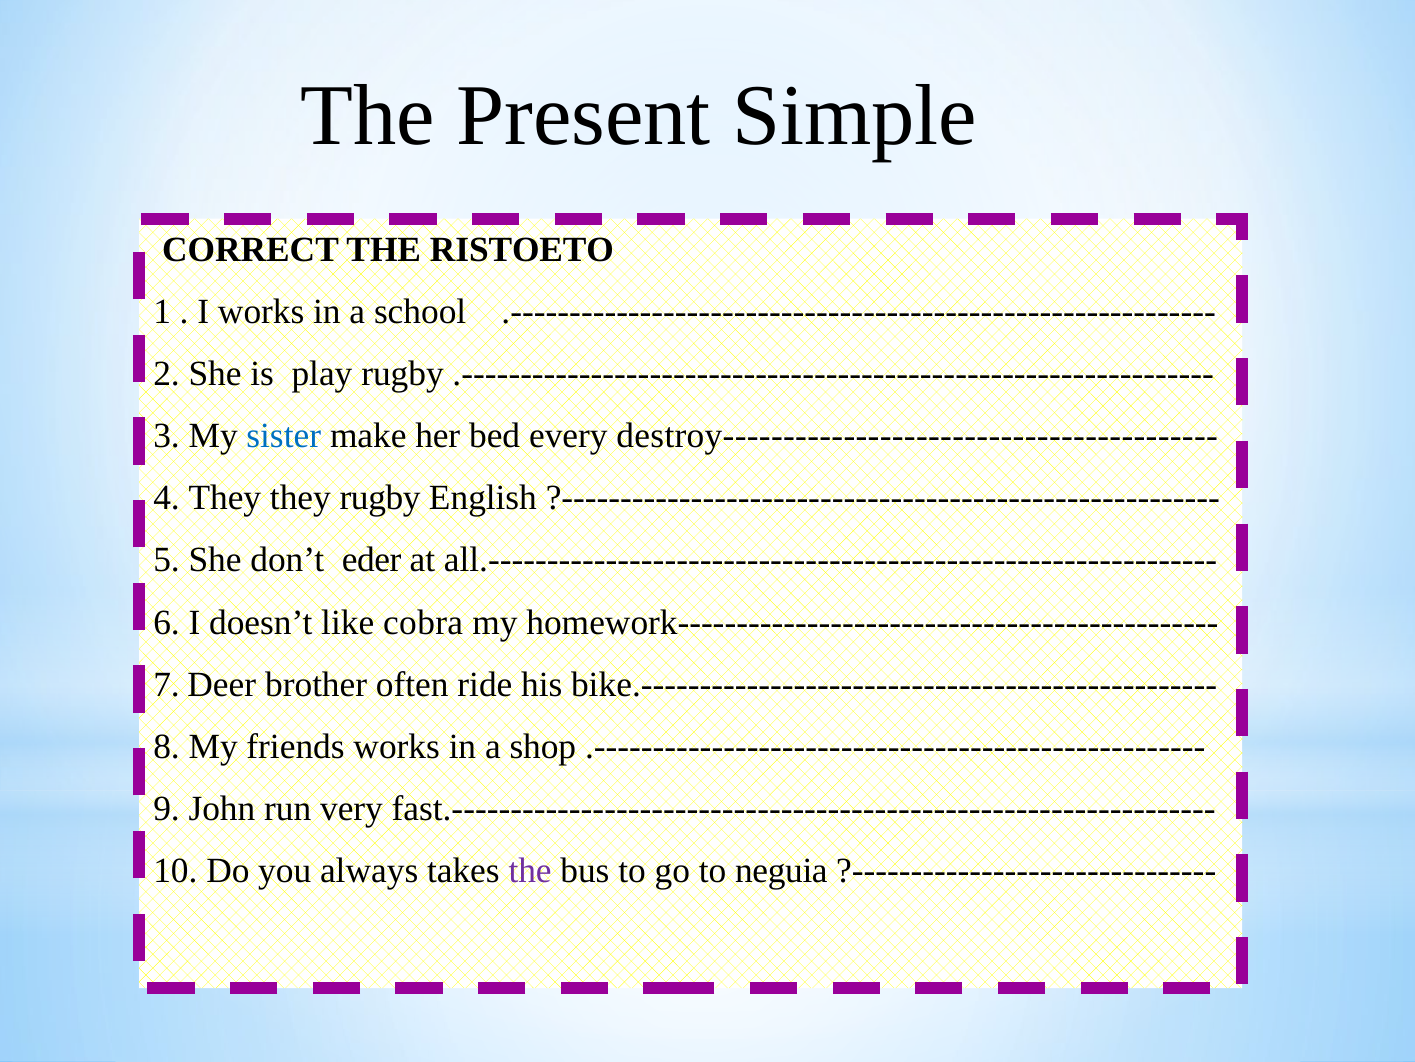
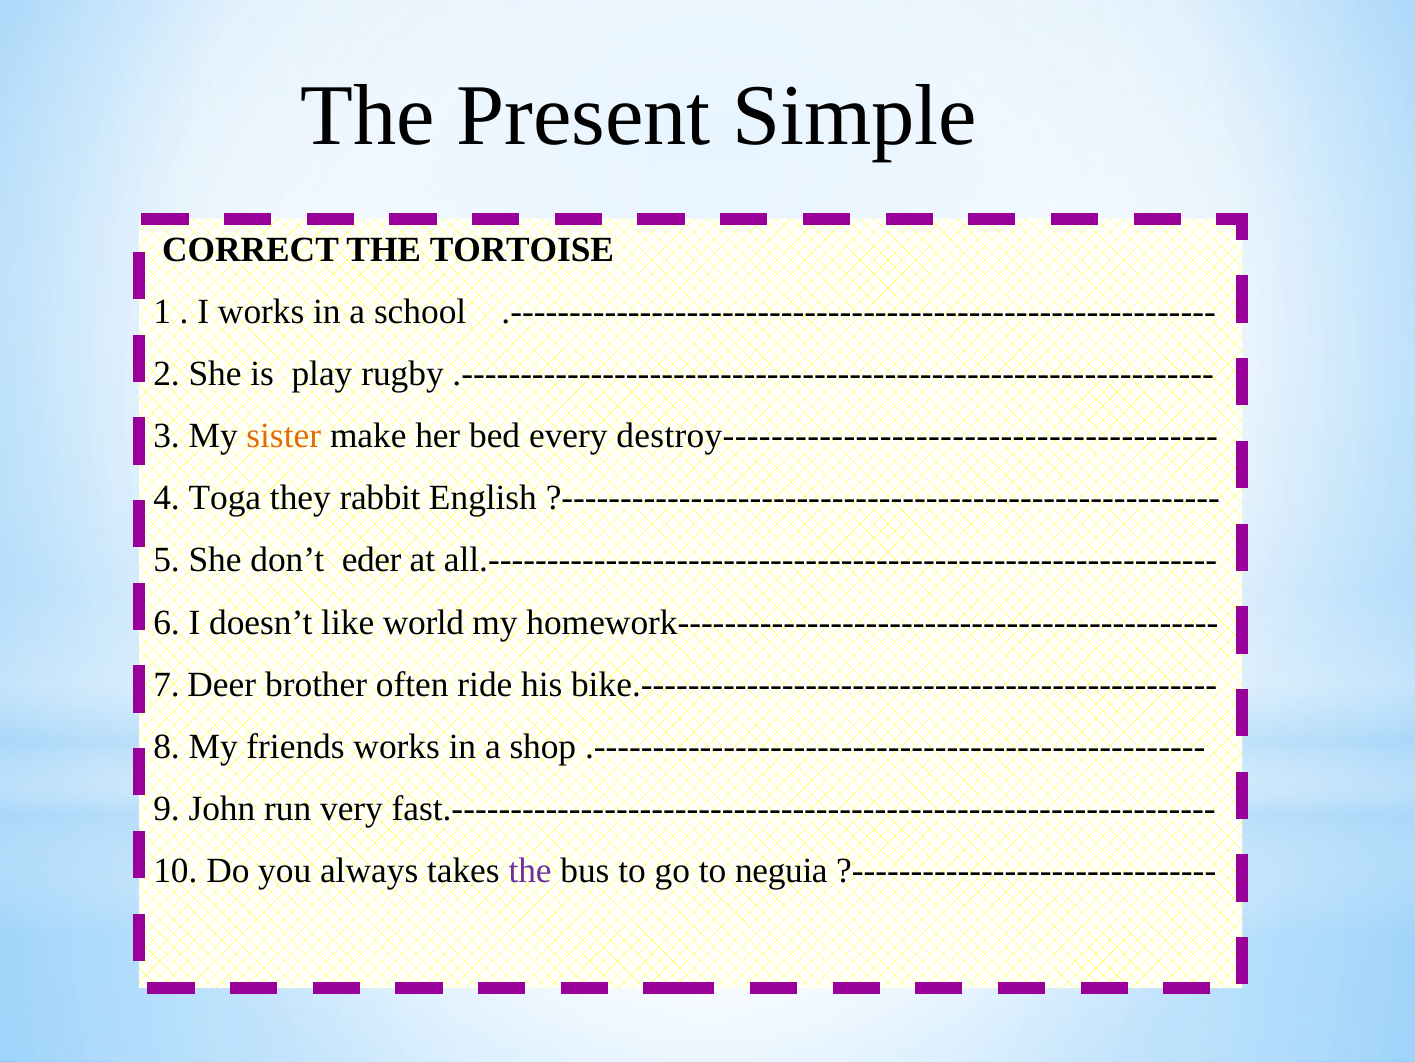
RISTOETO: RISTOETO -> TORTOISE
sister colour: blue -> orange
4 They: They -> Toga
they rugby: rugby -> rabbit
cobra: cobra -> world
